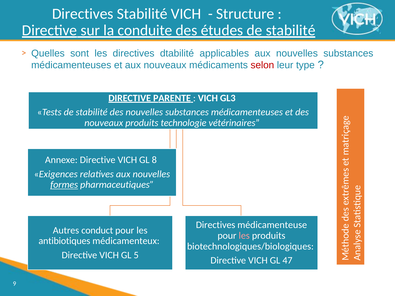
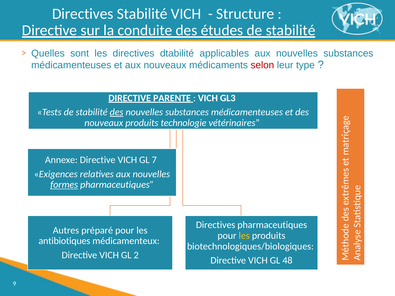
des at (117, 112) underline: none -> present
8: 8 -> 7
Directives médicamenteuse: médicamenteuse -> pharmaceutiques
Autres conduct: conduct -> préparé
les at (244, 236) colour: pink -> yellow
5: 5 -> 2
47: 47 -> 48
